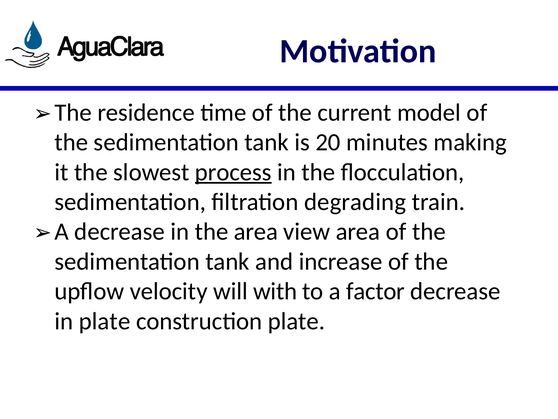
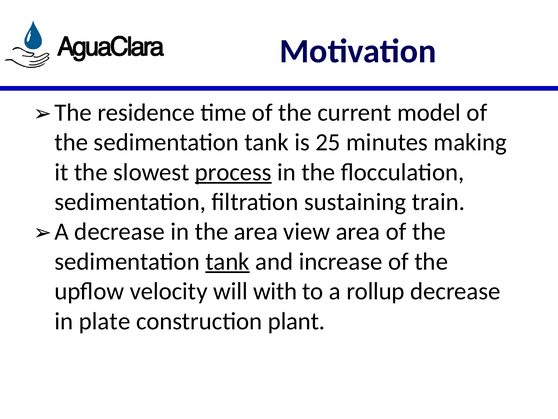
20: 20 -> 25
degrading: degrading -> sustaining
tank at (227, 261) underline: none -> present
factor: factor -> rollup
construction plate: plate -> plant
